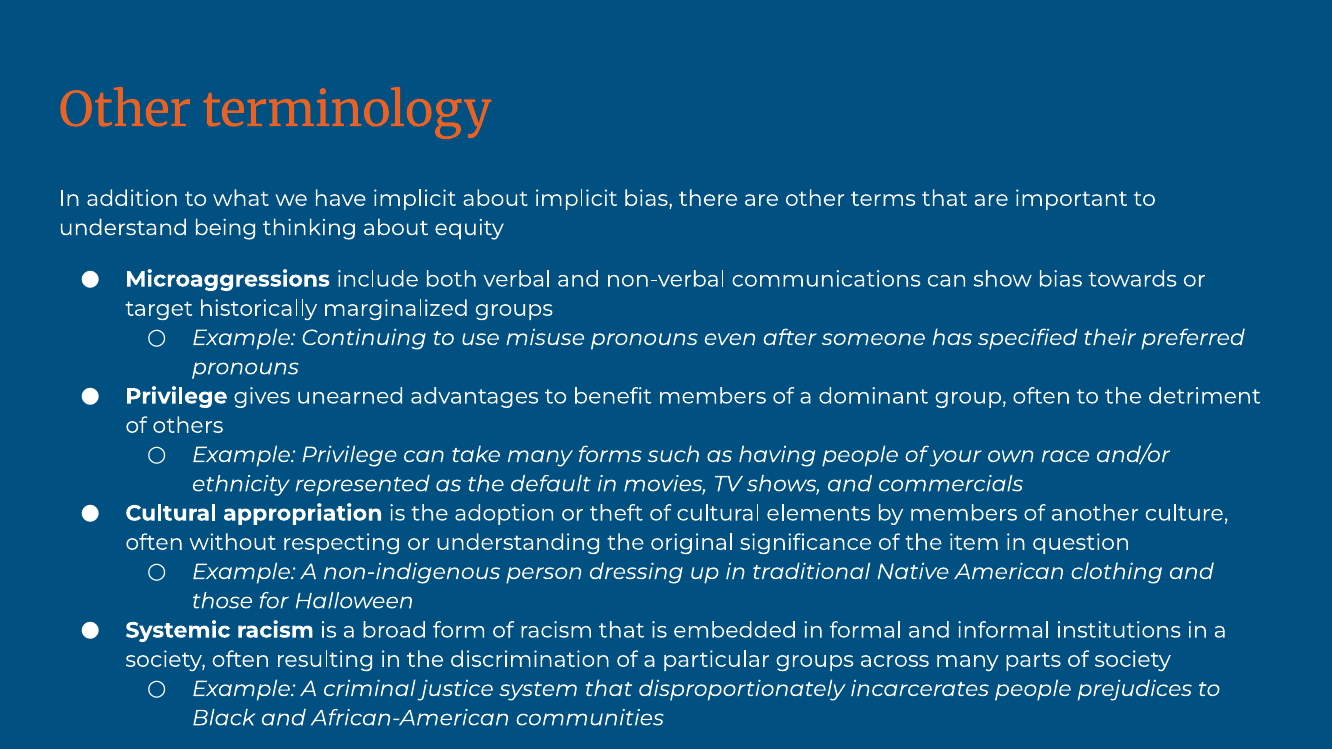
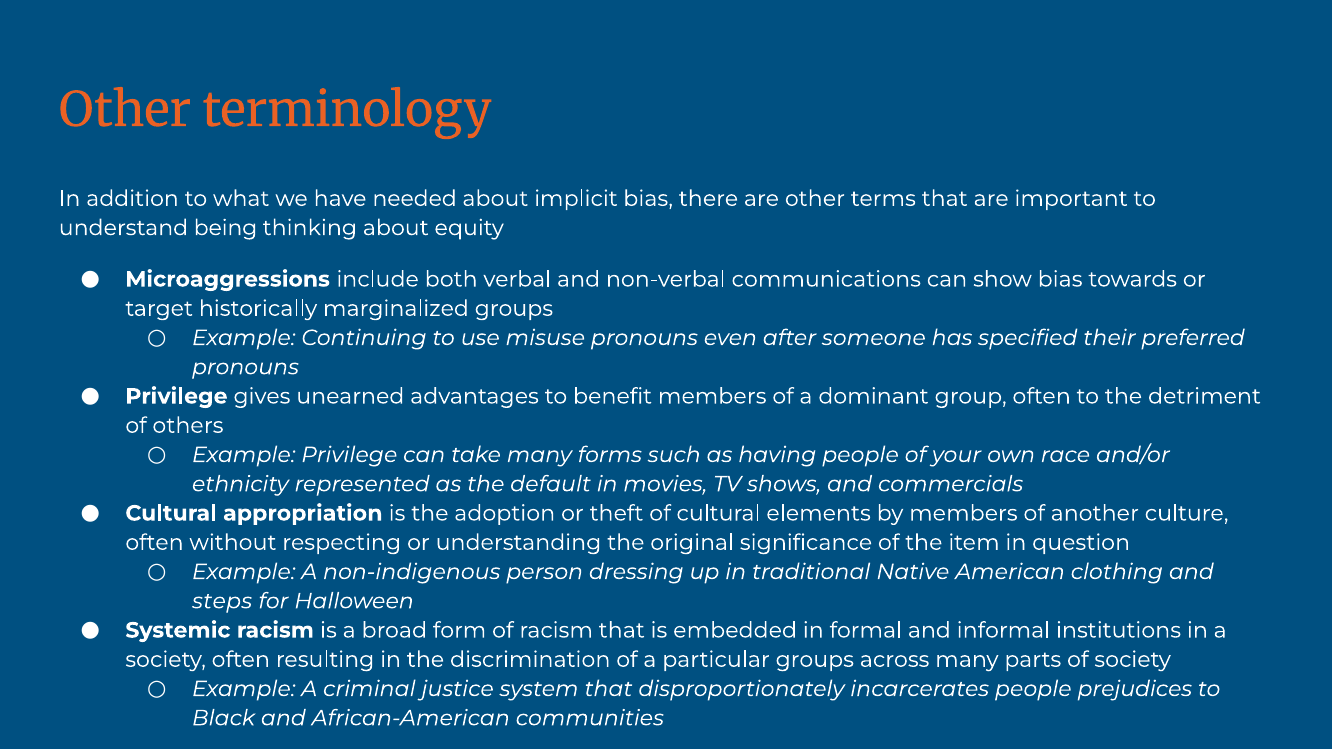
have implicit: implicit -> needed
those: those -> steps
